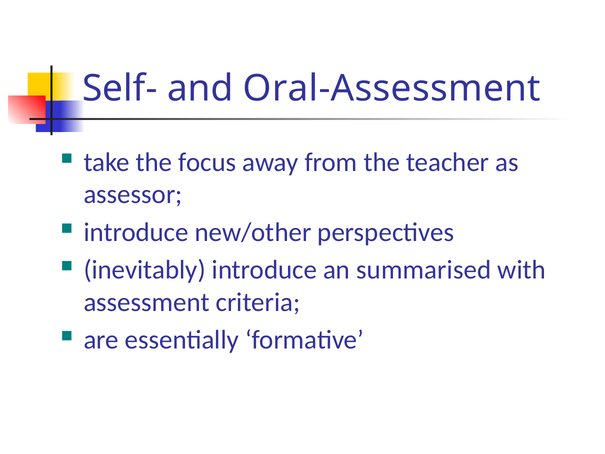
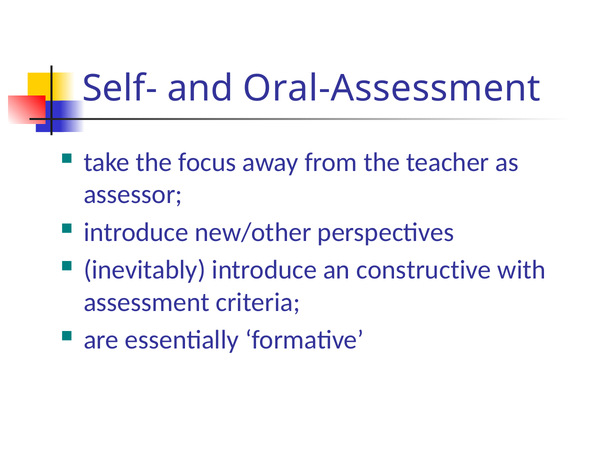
summarised: summarised -> constructive
